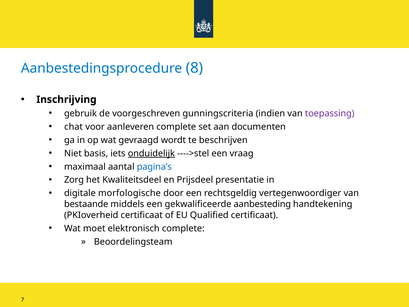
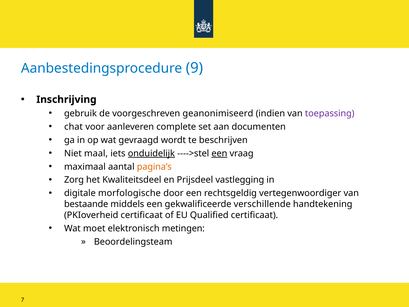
8: 8 -> 9
gunningscriteria: gunningscriteria -> geanonimiseerd
basis: basis -> maal
een at (219, 153) underline: none -> present
pagina’s colour: blue -> orange
presentatie: presentatie -> vastlegging
aanbesteding: aanbesteding -> verschillende
elektronisch complete: complete -> metingen
